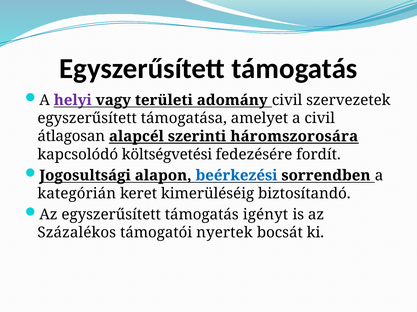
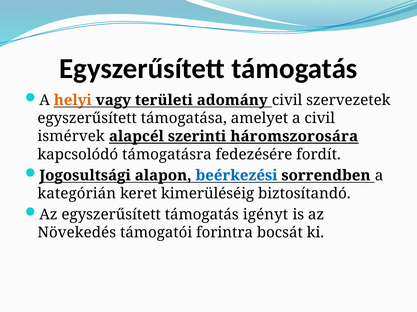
helyi colour: purple -> orange
átlagosan: átlagosan -> ismérvek
költségvetési: költségvetési -> támogatásra
Százalékos: Százalékos -> Növekedés
nyertek: nyertek -> forintra
